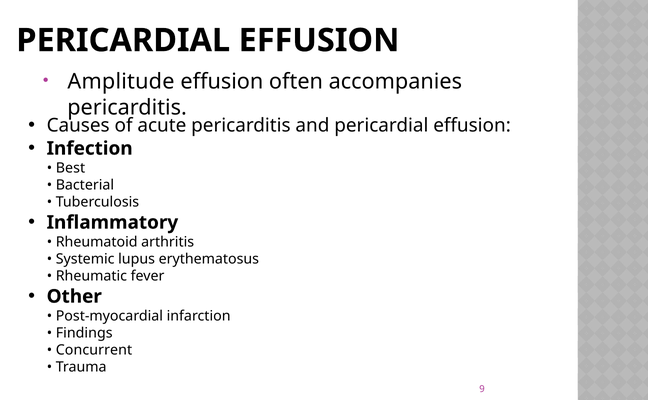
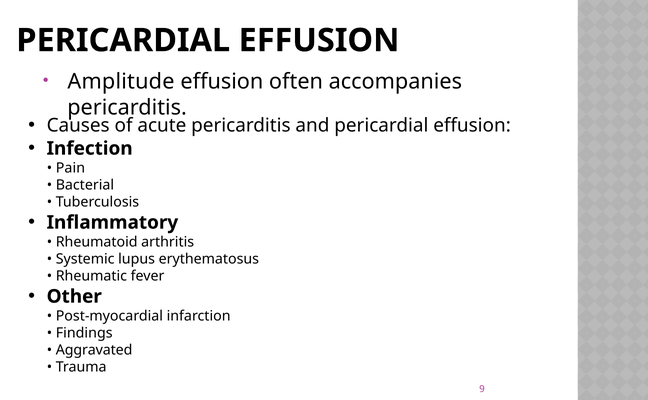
Best: Best -> Pain
Concurrent: Concurrent -> Aggravated
